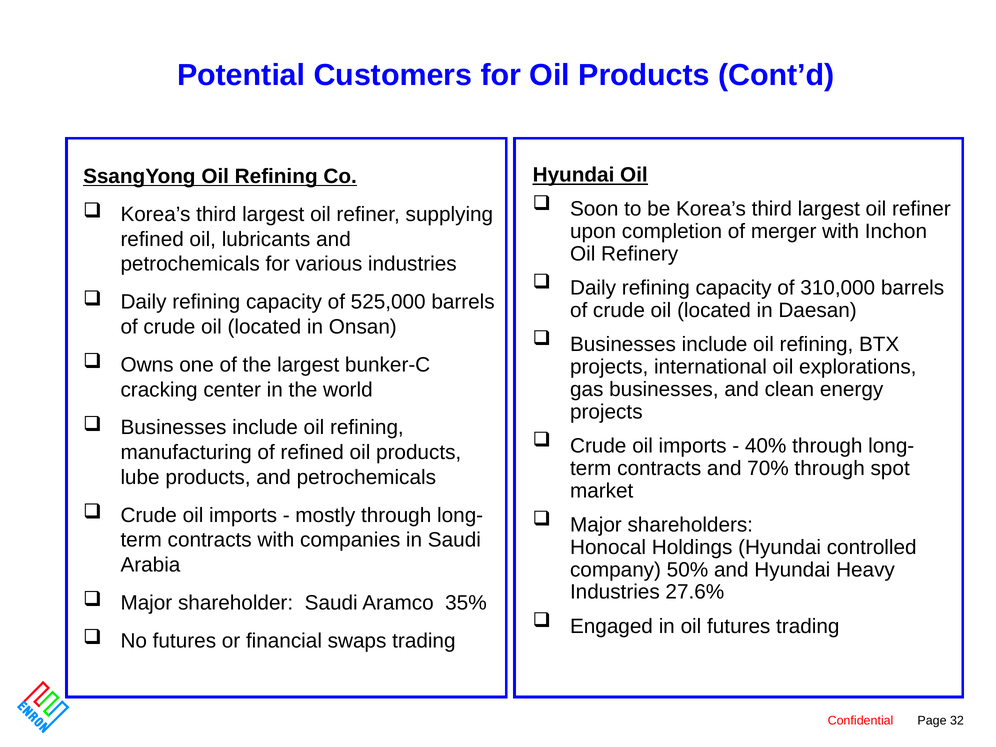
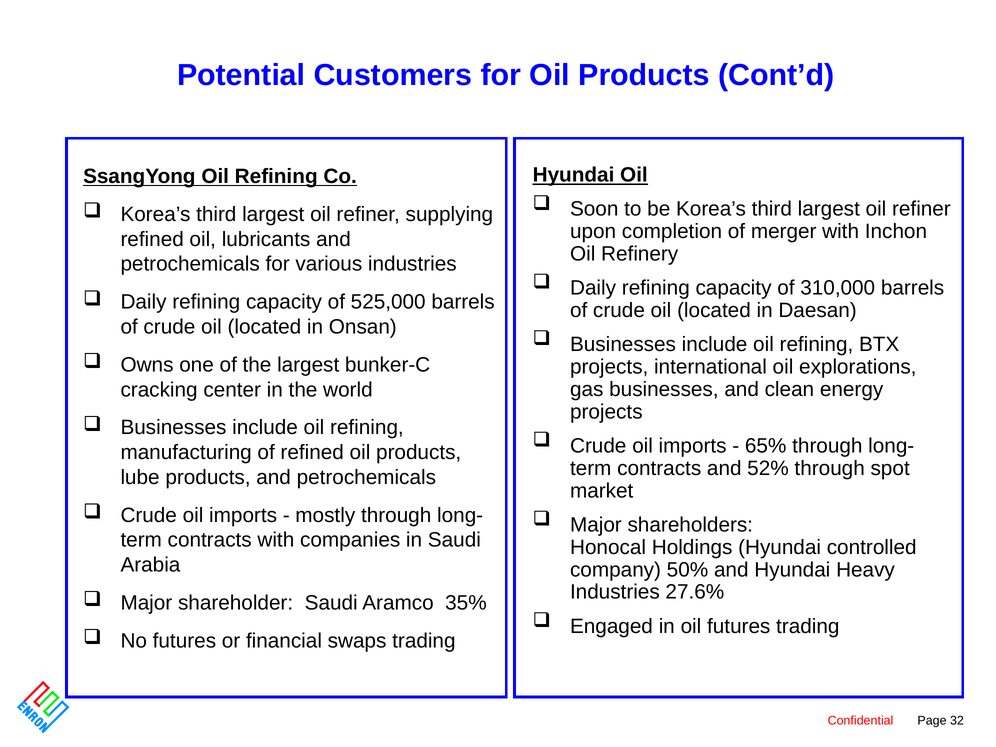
40%: 40% -> 65%
70%: 70% -> 52%
